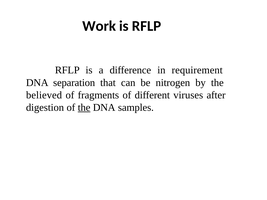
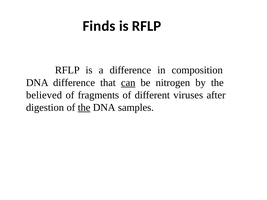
Work: Work -> Finds
requirement: requirement -> composition
DNA separation: separation -> difference
can underline: none -> present
